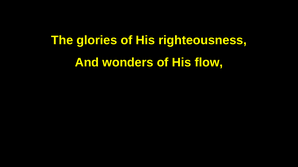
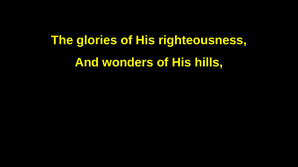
flow: flow -> hills
